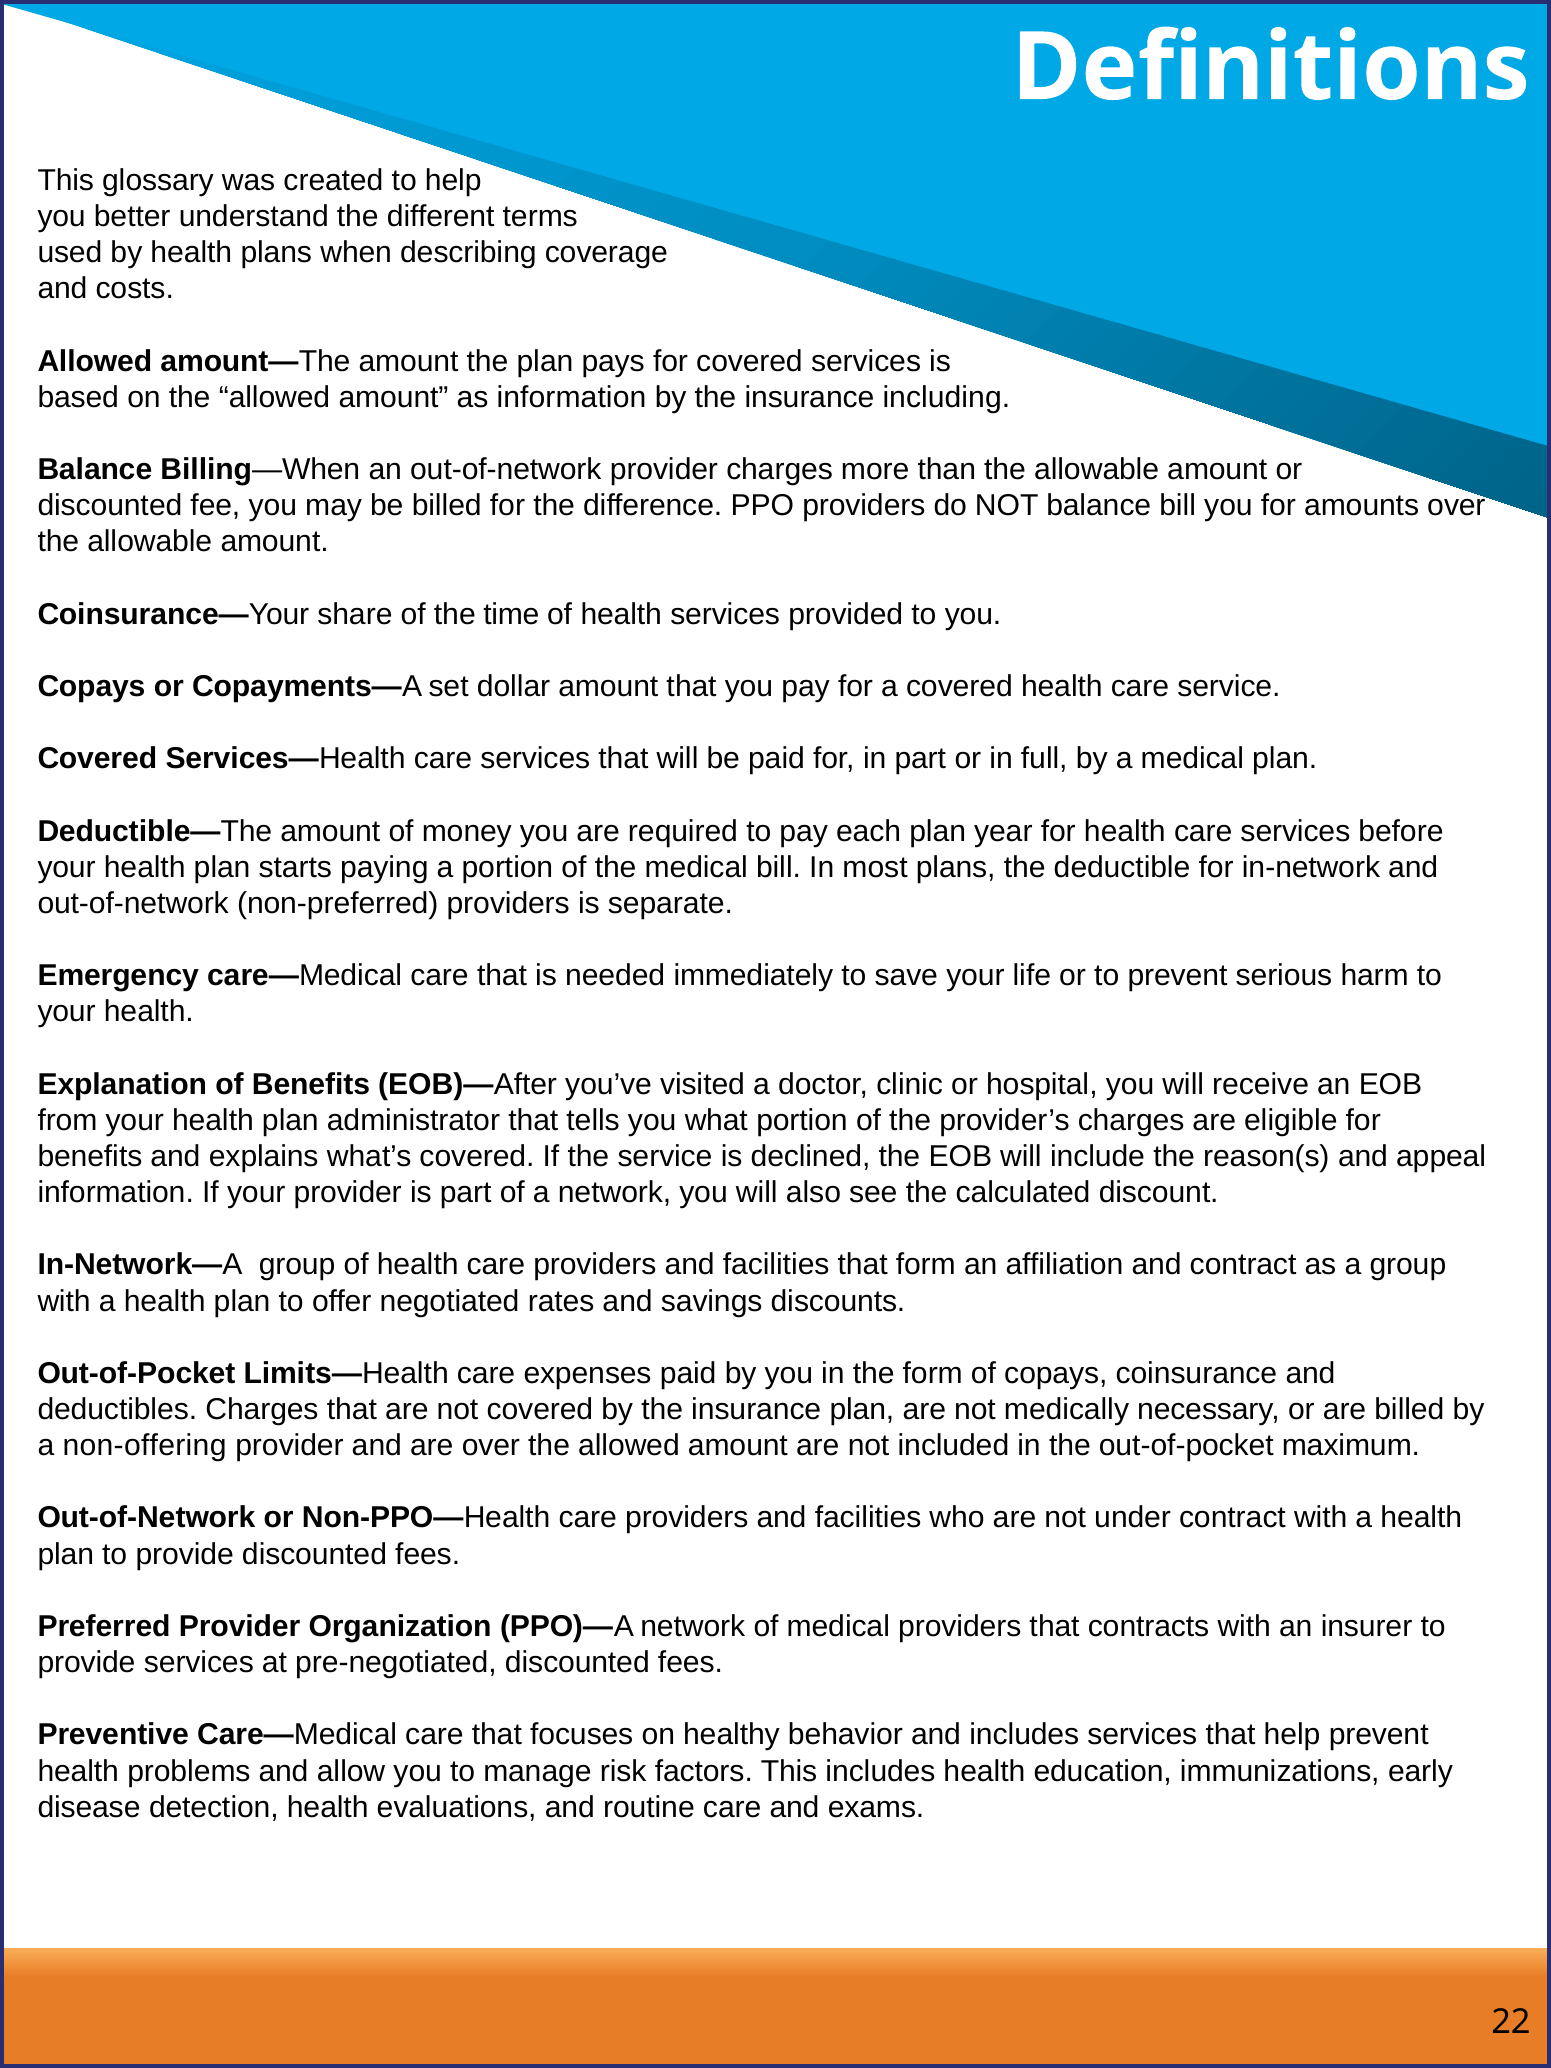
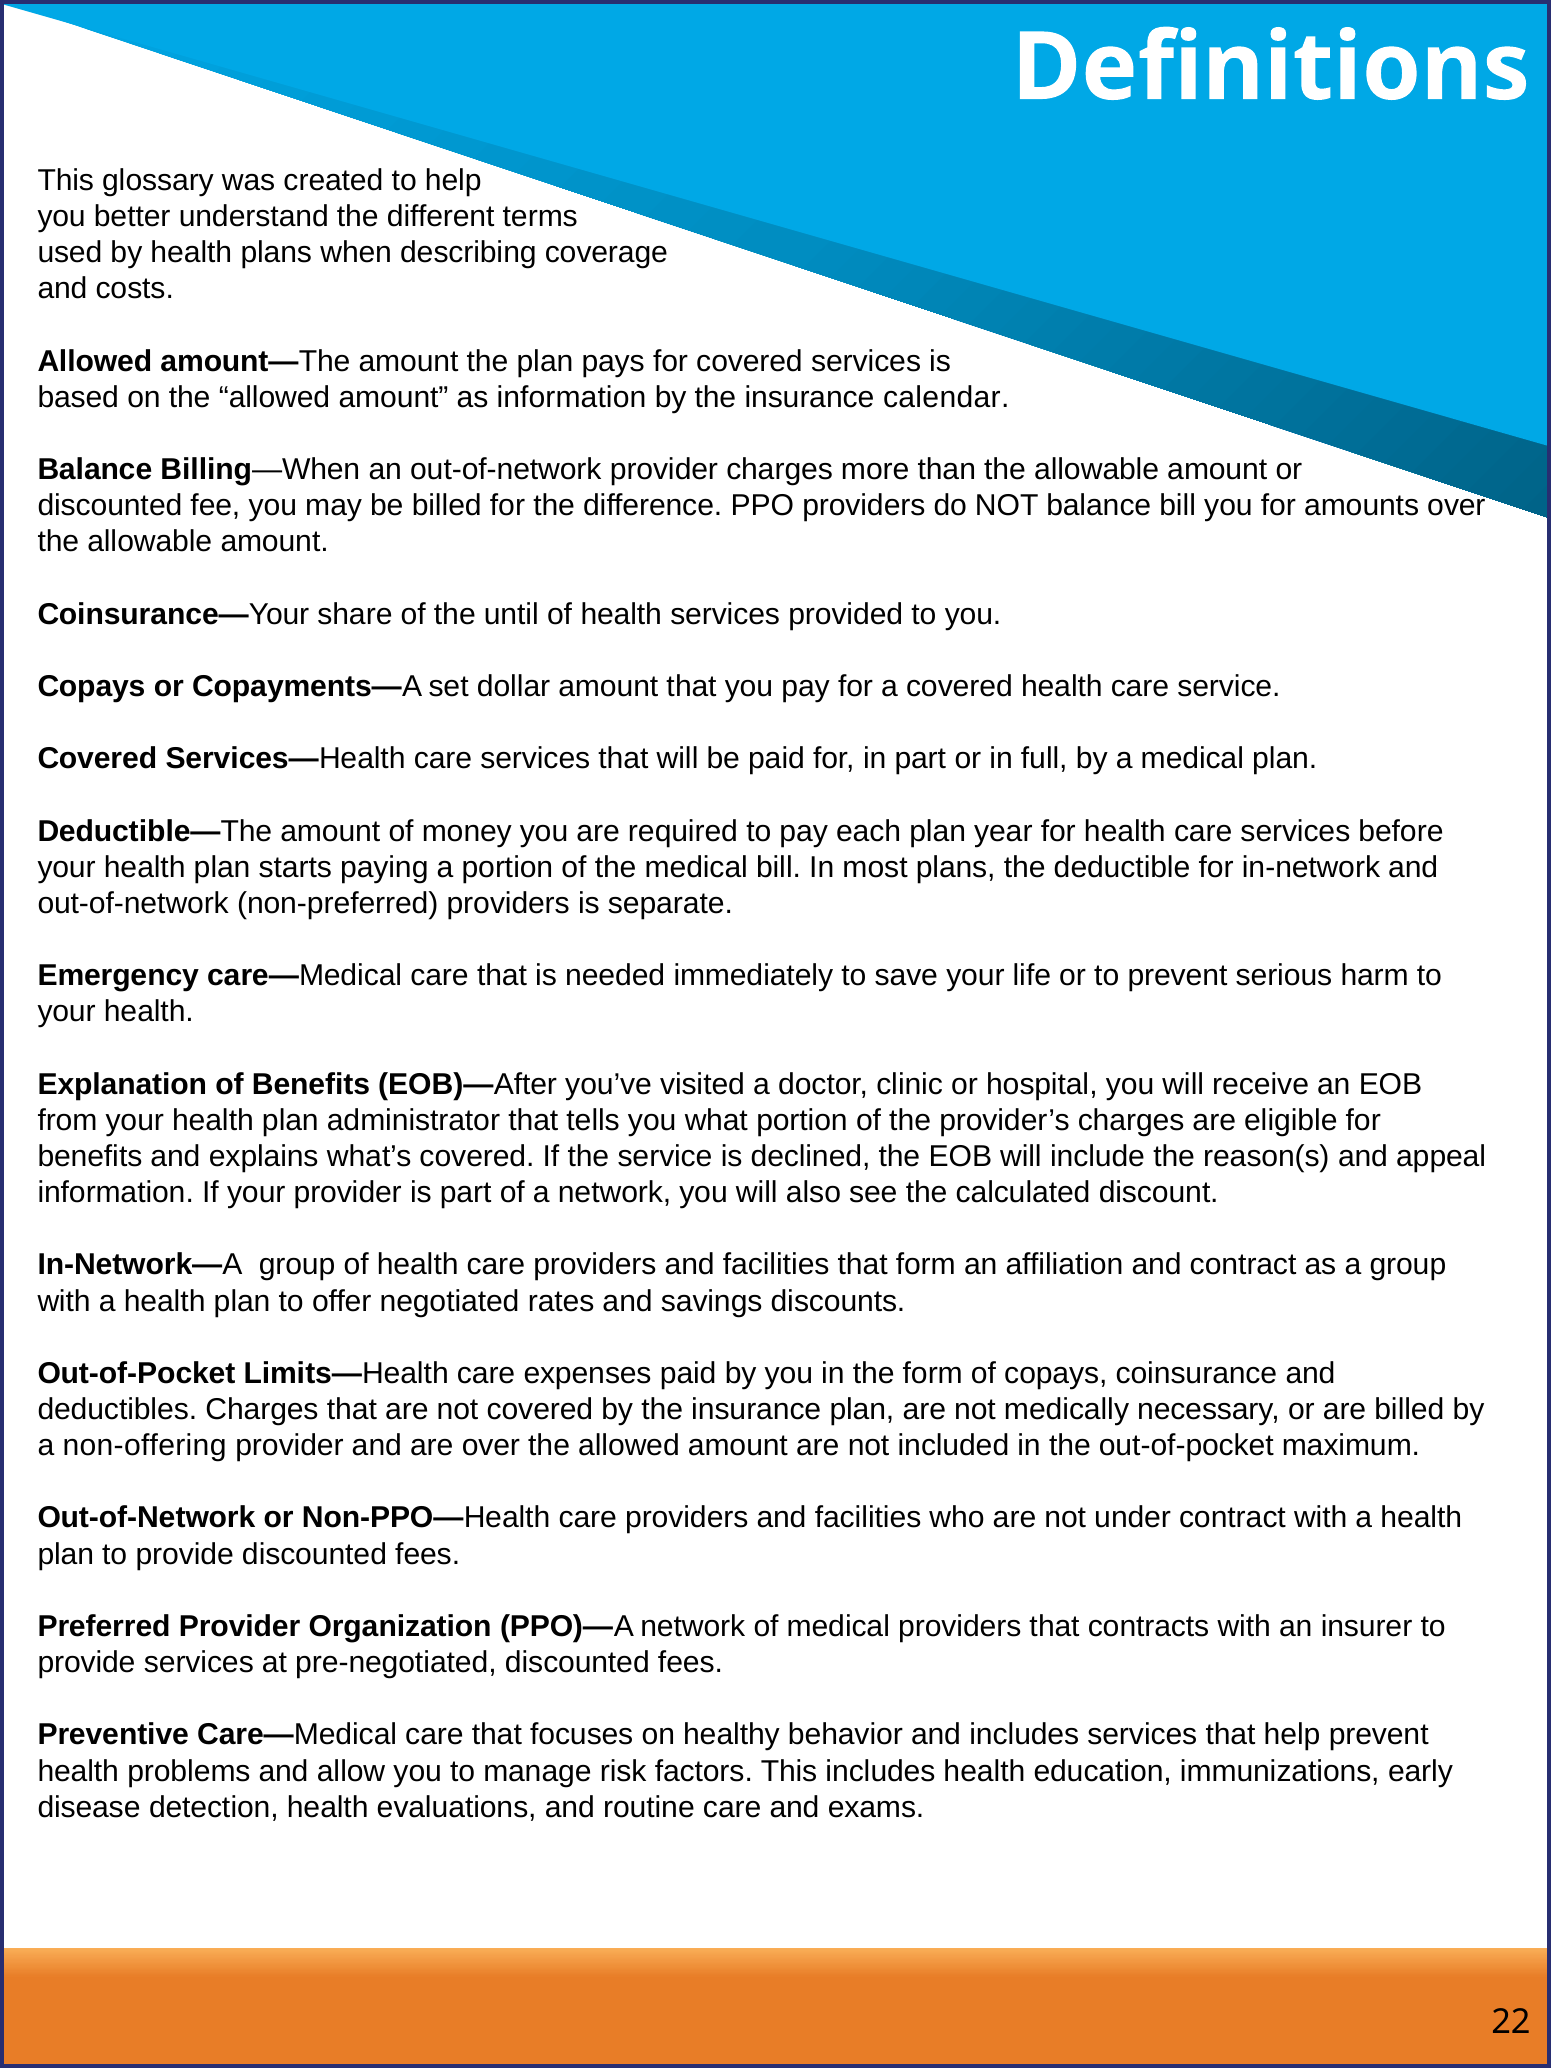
including: including -> calendar
time: time -> until
